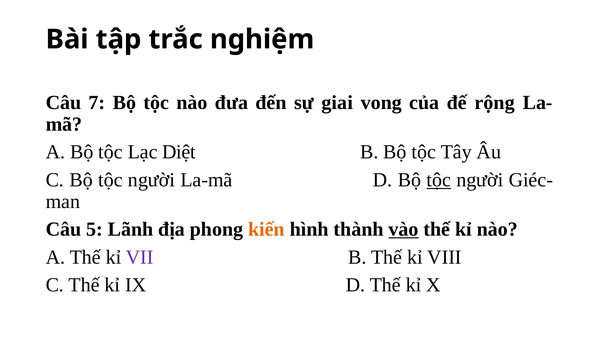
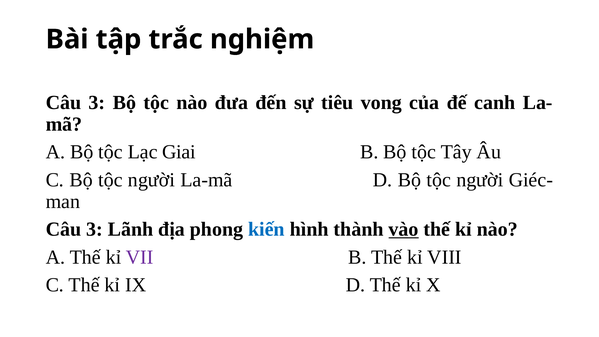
7 at (97, 103): 7 -> 3
giai: giai -> tiêu
rộng: rộng -> canh
Diệt: Diệt -> Giai
tộc at (439, 180) underline: present -> none
5 at (94, 229): 5 -> 3
kiến colour: orange -> blue
